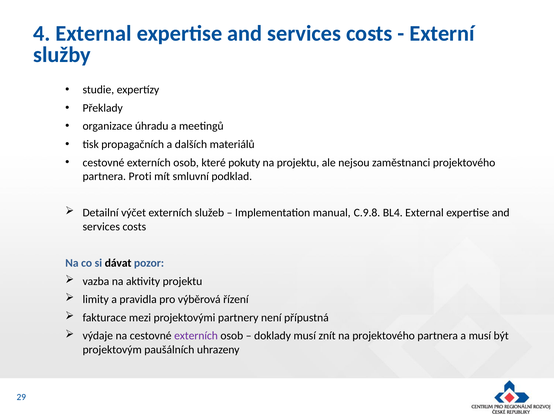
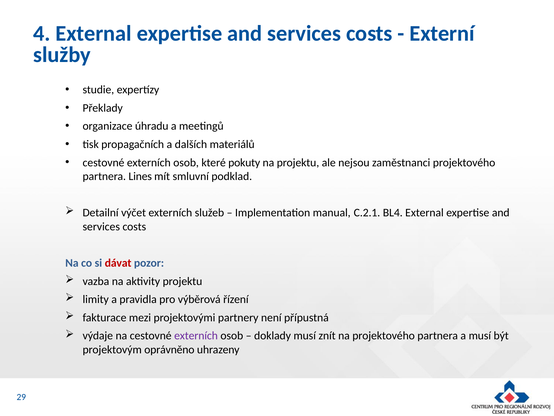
Proti: Proti -> Lines
C.9.8: C.9.8 -> C.2.1
dávat colour: black -> red
paušálních: paušálních -> oprávněno
